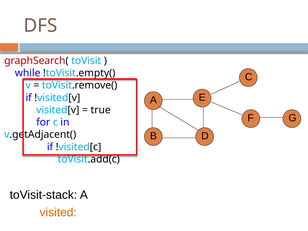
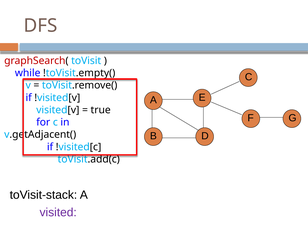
visited colour: orange -> purple
